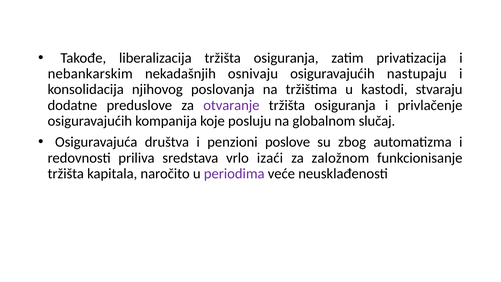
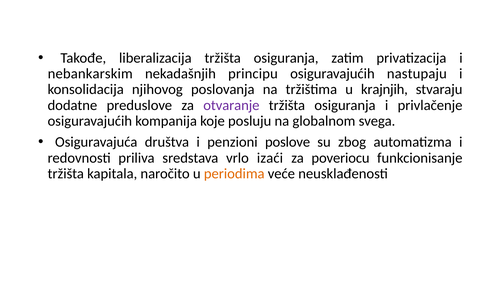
osnivaju: osnivaju -> principu
kastodi: kastodi -> krajnjih
slučaj: slučaj -> svega
založnom: založnom -> poveriocu
periodima colour: purple -> orange
